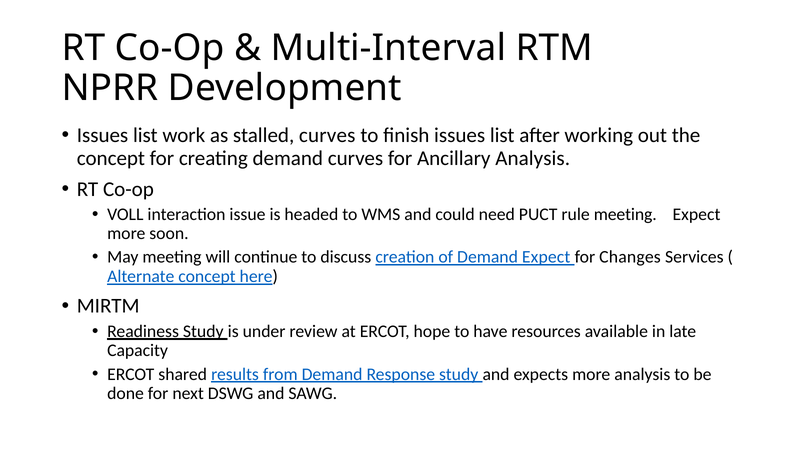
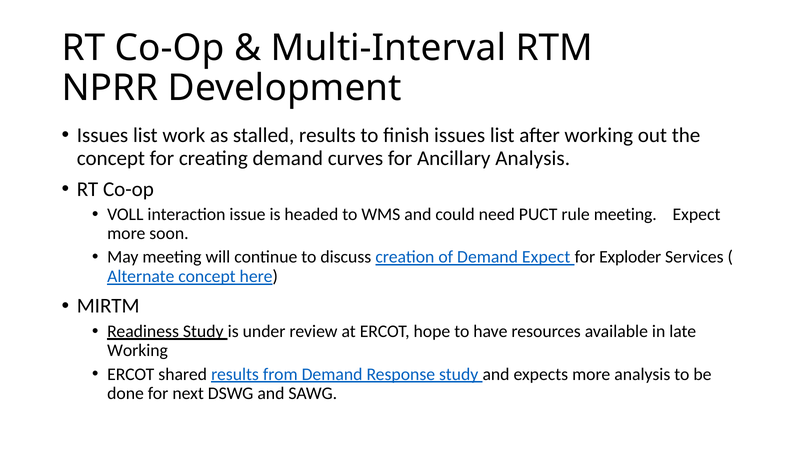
stalled curves: curves -> results
Changes: Changes -> Exploder
Capacity at (138, 351): Capacity -> Working
